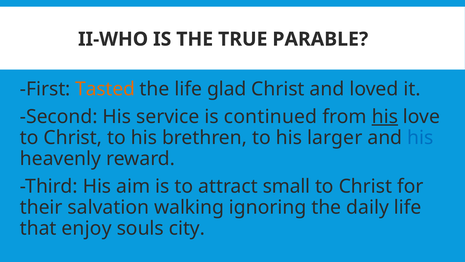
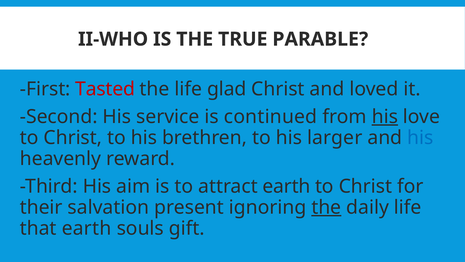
Tasted colour: orange -> red
attract small: small -> earth
walking: walking -> present
the at (326, 207) underline: none -> present
that enjoy: enjoy -> earth
city: city -> gift
